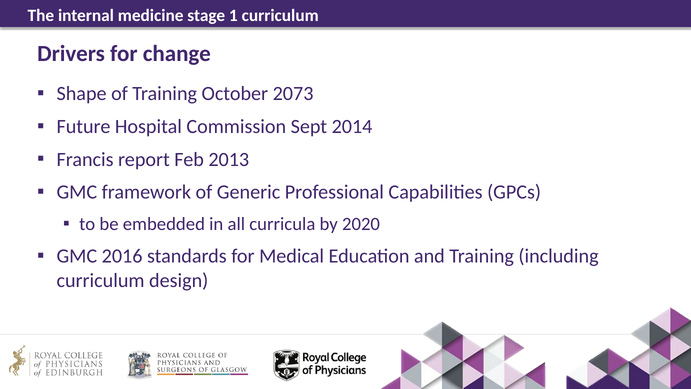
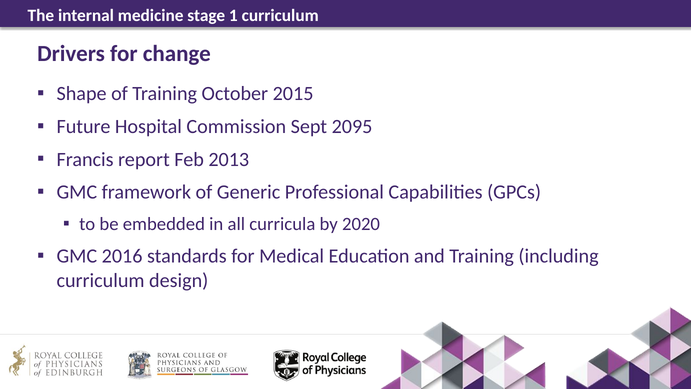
2073: 2073 -> 2015
2014: 2014 -> 2095
